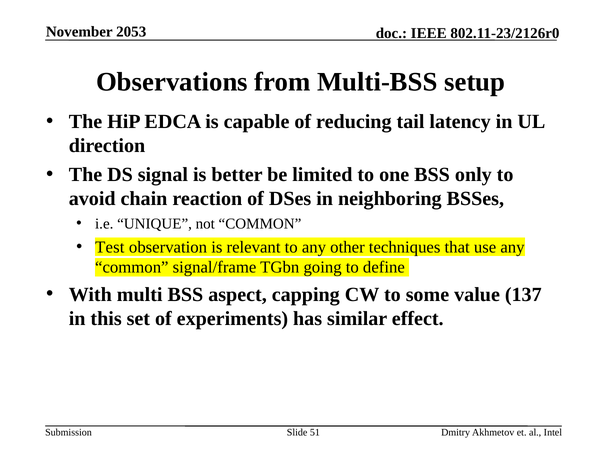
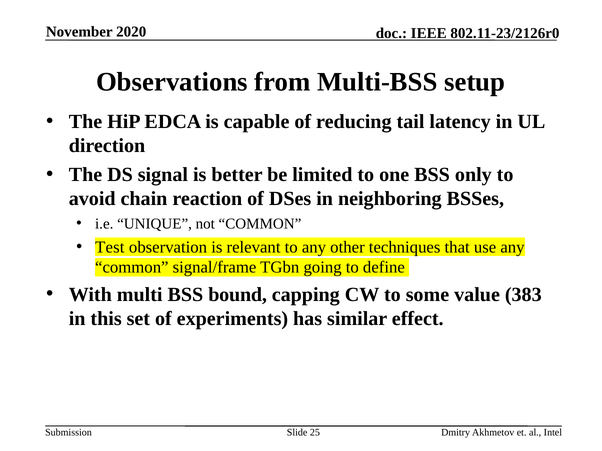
2053: 2053 -> 2020
aspect: aspect -> bound
137: 137 -> 383
51: 51 -> 25
